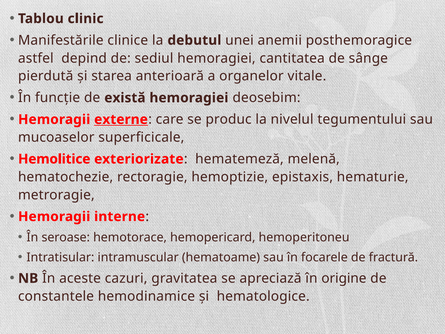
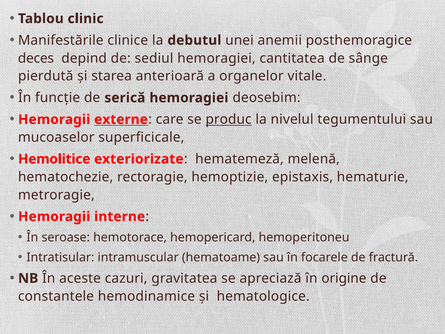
astfel: astfel -> deces
există: există -> serică
produc underline: none -> present
